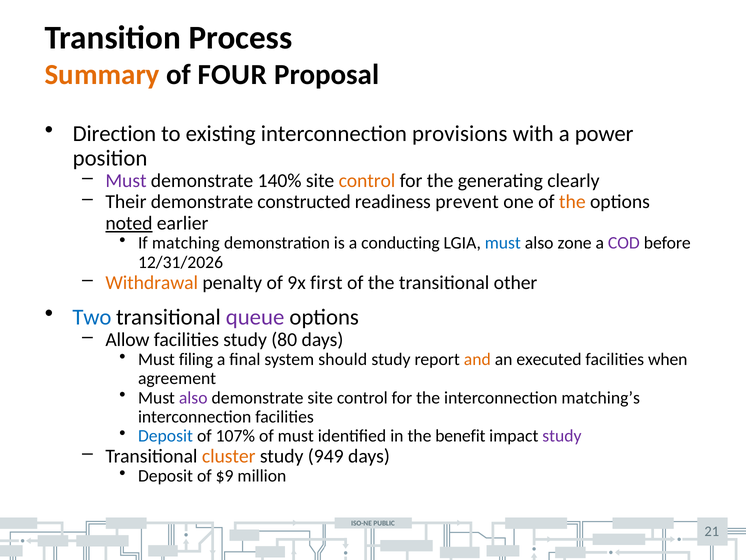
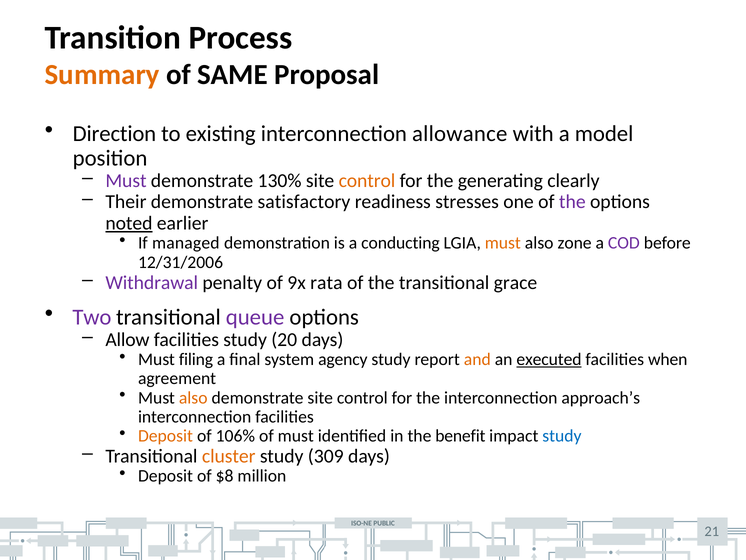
FOUR: FOUR -> SAME
provisions: provisions -> allowance
power: power -> model
140%: 140% -> 130%
constructed: constructed -> satisfactory
prevent: prevent -> stresses
the at (572, 202) colour: orange -> purple
matching: matching -> managed
must at (503, 243) colour: blue -> orange
12/31/2026: 12/31/2026 -> 12/31/2006
Withdrawal colour: orange -> purple
first: first -> rata
other: other -> grace
Two colour: blue -> purple
80: 80 -> 20
should: should -> agency
executed underline: none -> present
also at (193, 397) colour: purple -> orange
matching’s: matching’s -> approach’s
Deposit at (165, 435) colour: blue -> orange
107%: 107% -> 106%
study at (562, 435) colour: purple -> blue
949: 949 -> 309
$9: $9 -> $8
